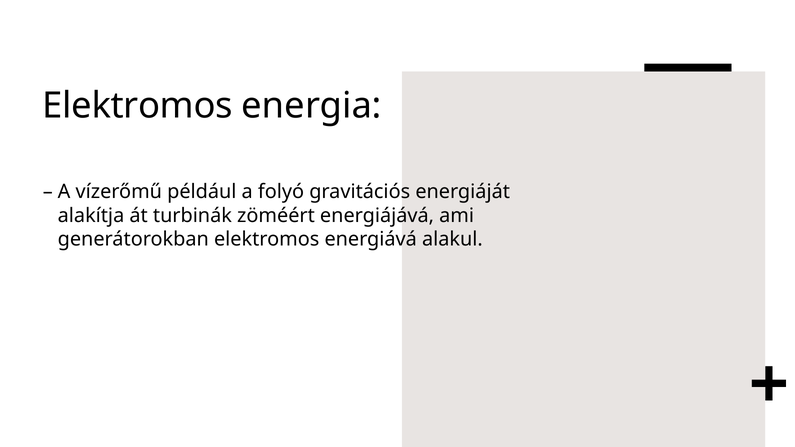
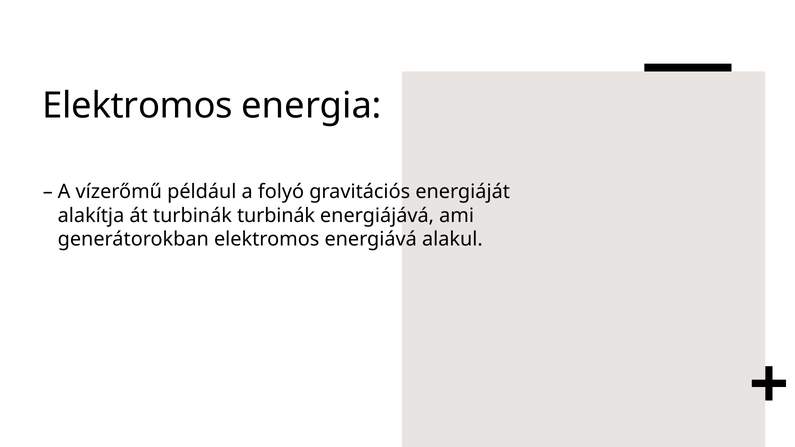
turbinák zöméért: zöméért -> turbinák
